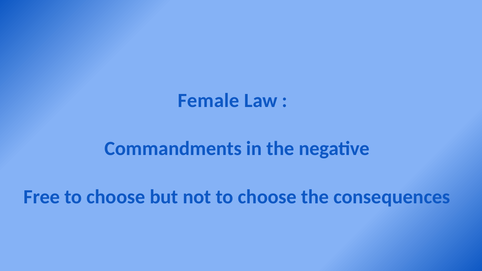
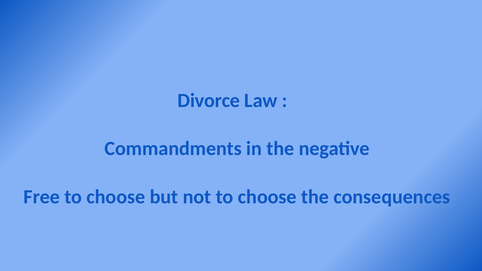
Female: Female -> Divorce
